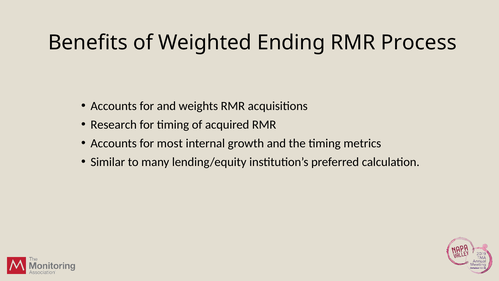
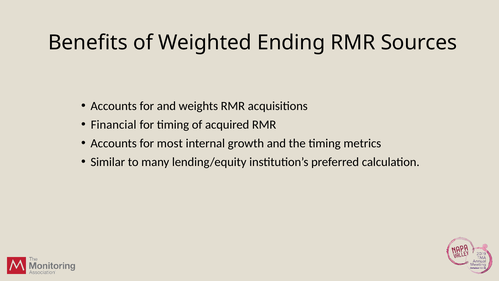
Process: Process -> Sources
Research: Research -> Financial
